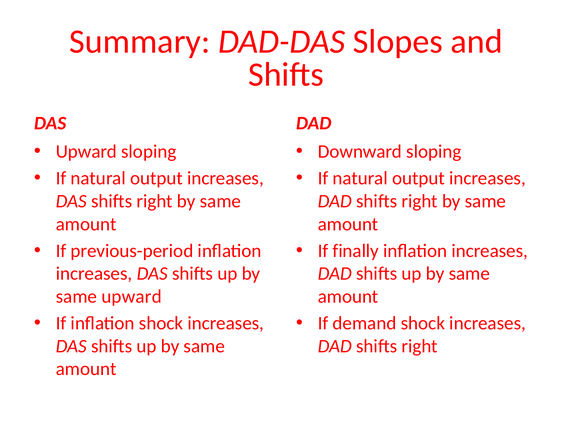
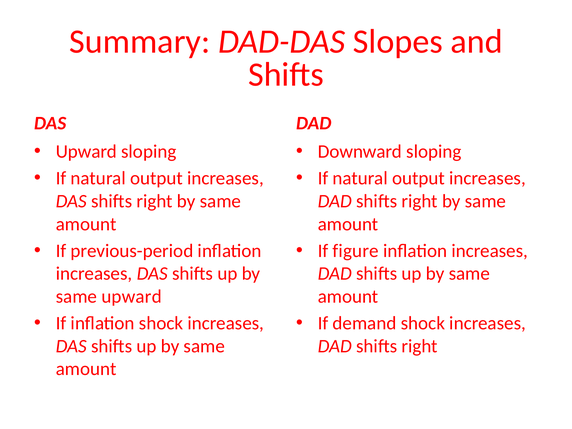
finally: finally -> figure
